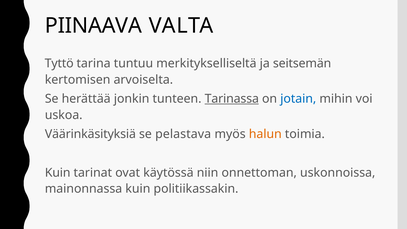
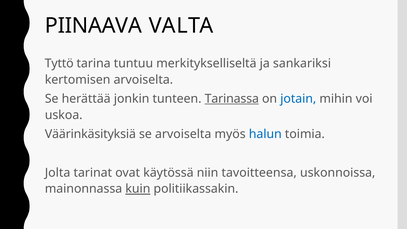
seitsemän: seitsemän -> sankariksi
se pelastava: pelastava -> arvoiselta
halun colour: orange -> blue
Kuin at (58, 173): Kuin -> Jolta
onnettoman: onnettoman -> tavoitteensa
kuin at (138, 189) underline: none -> present
